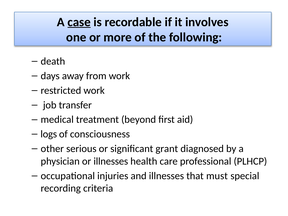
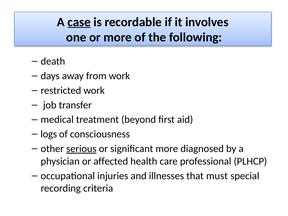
serious underline: none -> present
significant grant: grant -> more
or illnesses: illnesses -> affected
